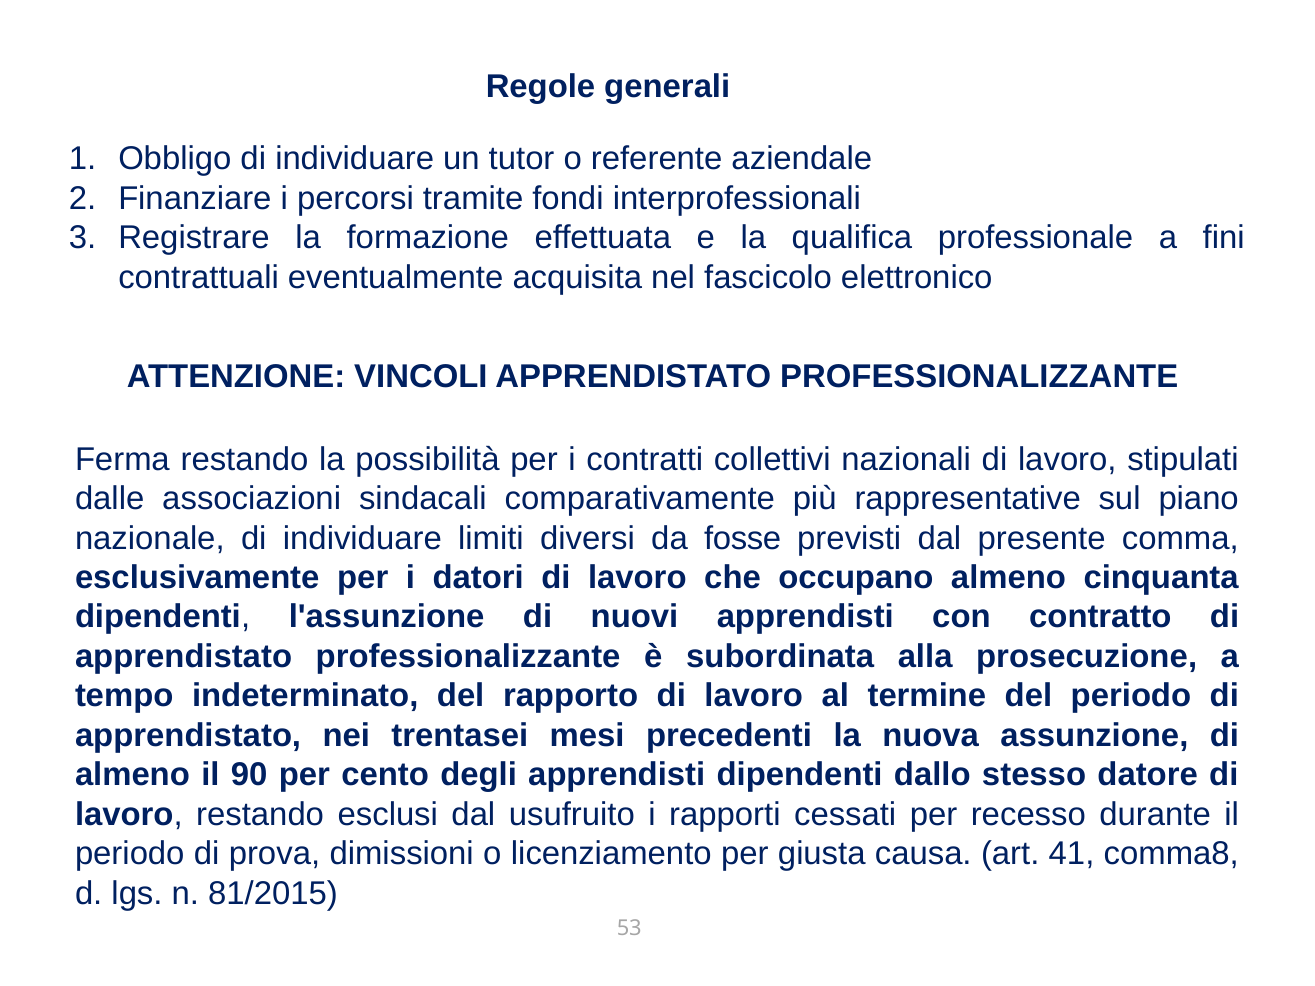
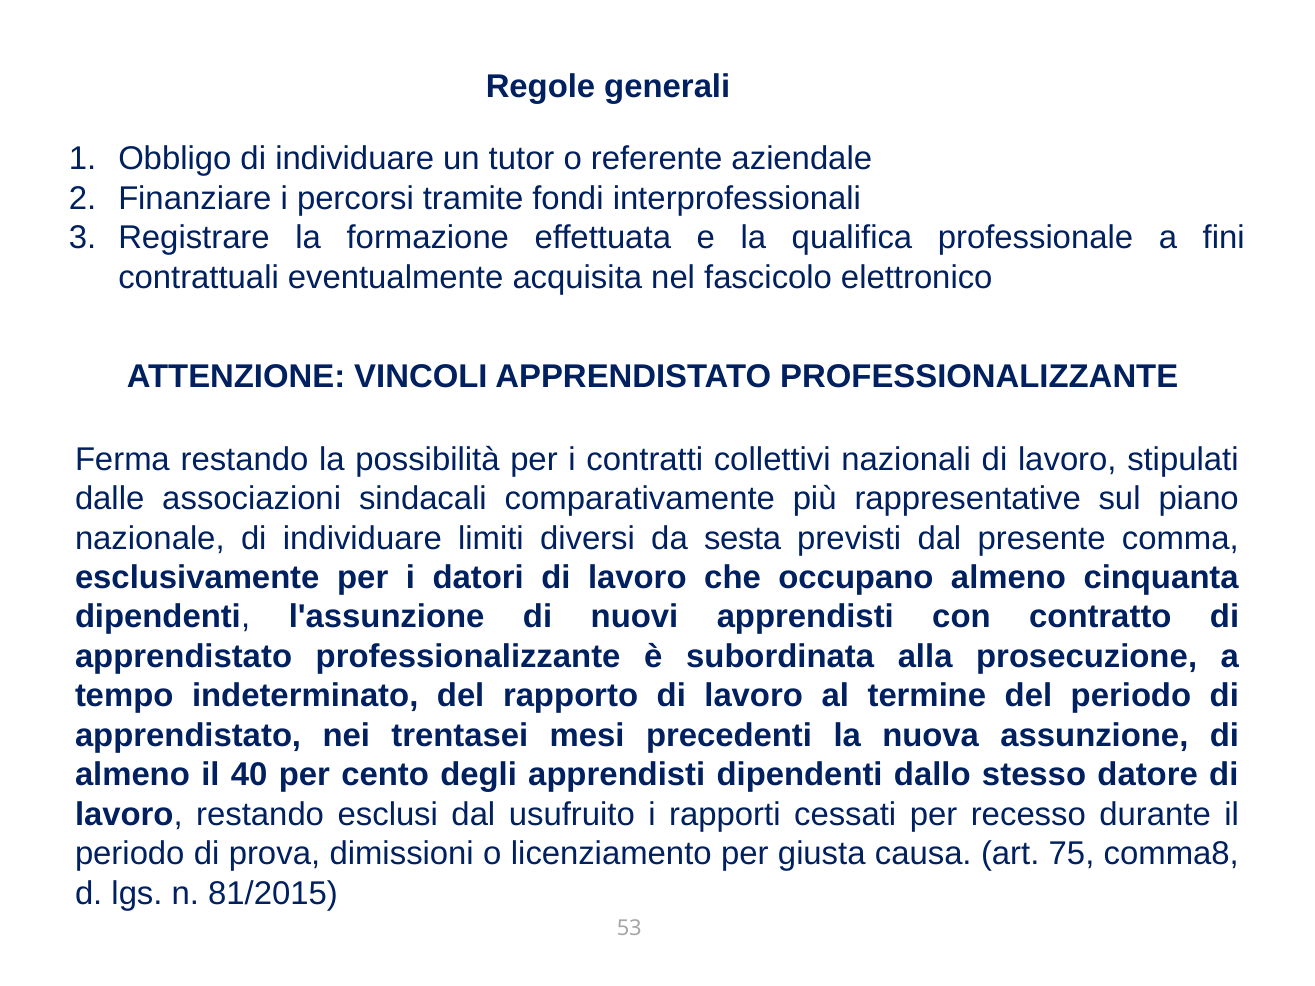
fosse: fosse -> sesta
90: 90 -> 40
41: 41 -> 75
